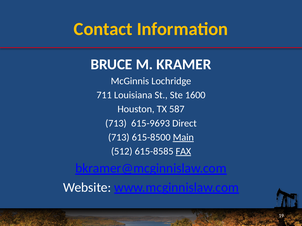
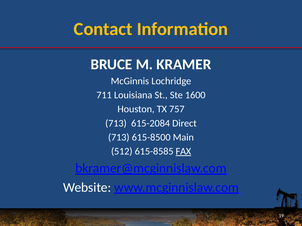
587: 587 -> 757
615-9693: 615-9693 -> 615-2084
Main underline: present -> none
